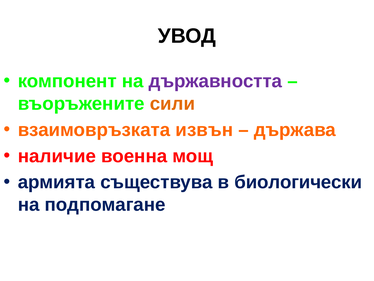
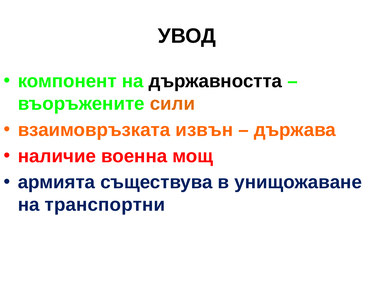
държавността colour: purple -> black
биологически: биологически -> унищожаване
подпомагане: подпомагане -> транспортни
